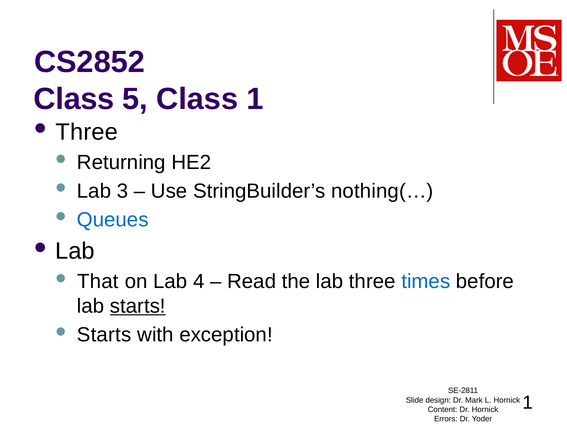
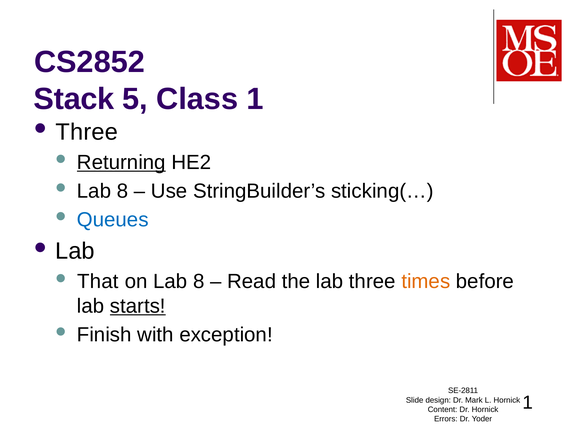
Class at (74, 99): Class -> Stack
Returning underline: none -> present
3 at (122, 191): 3 -> 8
nothing(…: nothing(… -> sticking(…
on Lab 4: 4 -> 8
times colour: blue -> orange
Starts at (104, 335): Starts -> Finish
